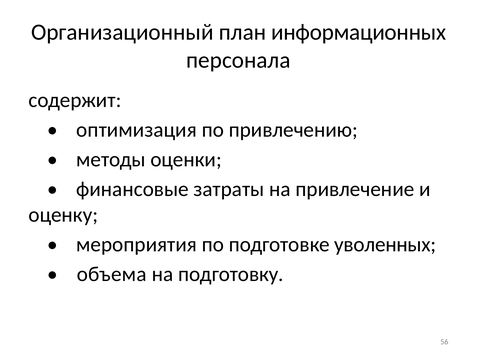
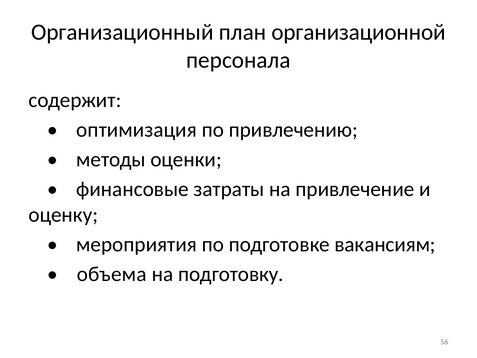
информационных: информационных -> организационной
уволенных: уволенных -> вакансиям
